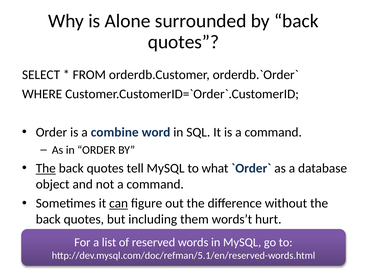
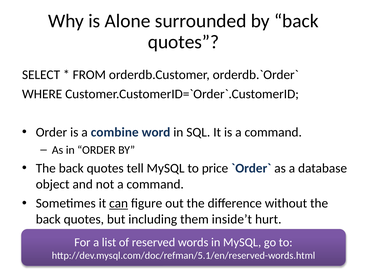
The at (46, 168) underline: present -> none
what: what -> price
words’t: words’t -> inside’t
